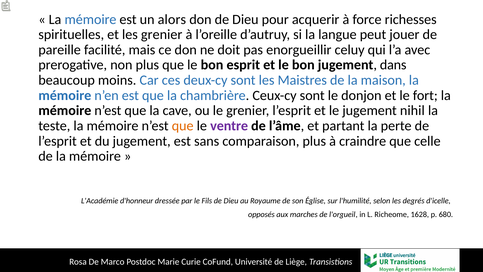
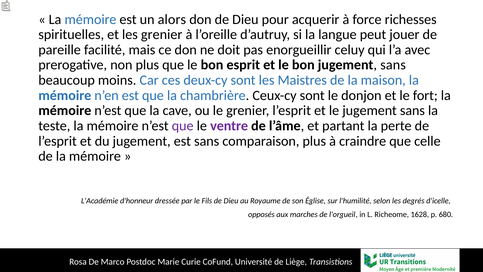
bon jugement dans: dans -> sans
le jugement nihil: nihil -> sans
que at (183, 126) colour: orange -> purple
